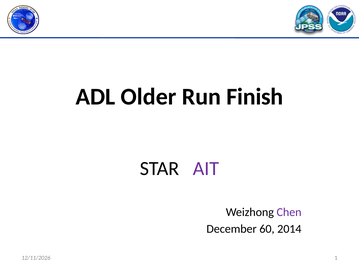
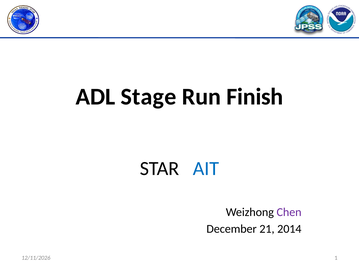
Older: Older -> Stage
AIT colour: purple -> blue
60: 60 -> 21
